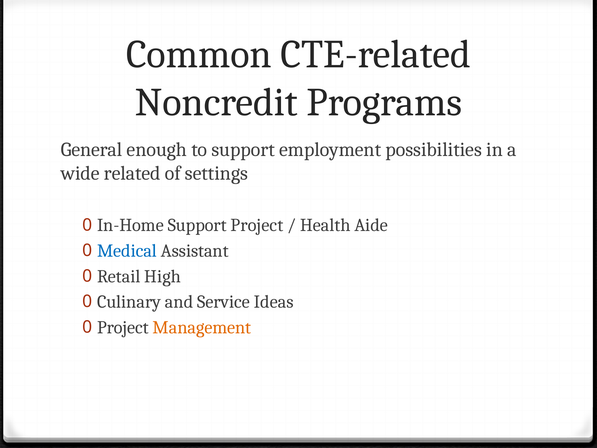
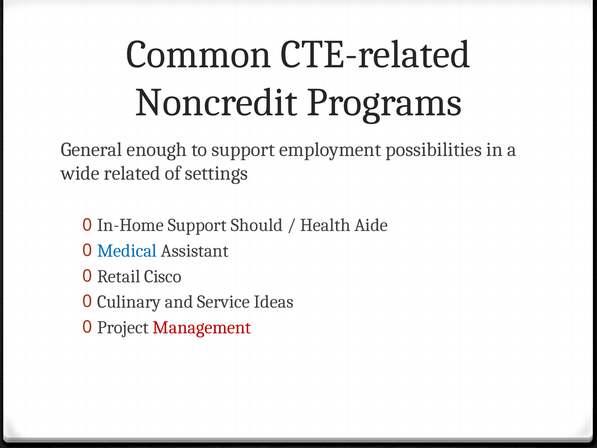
Support Project: Project -> Should
High: High -> Cisco
Management colour: orange -> red
